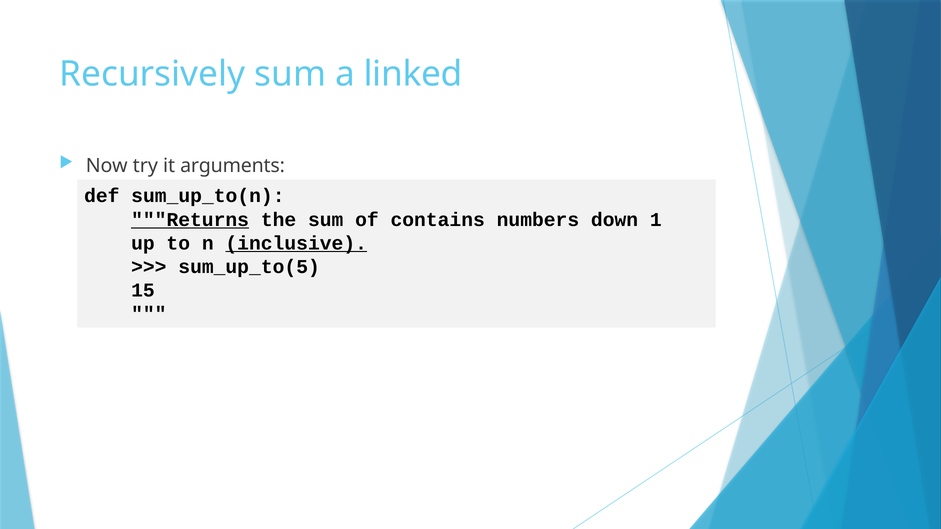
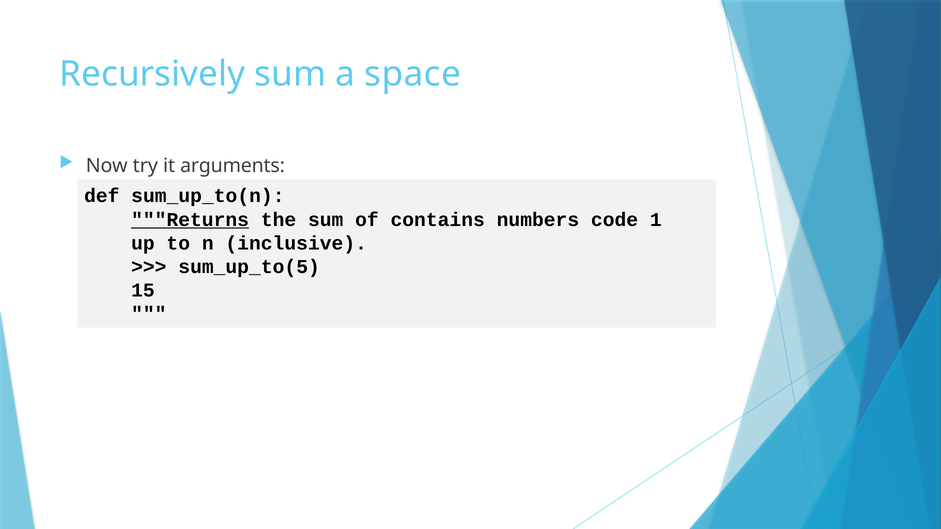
linked: linked -> space
down: down -> code
inclusive underline: present -> none
